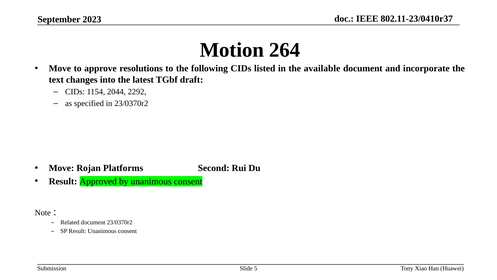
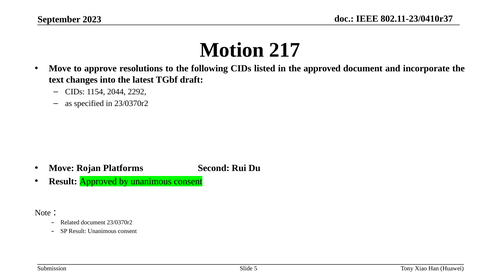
264: 264 -> 217
the available: available -> approved
